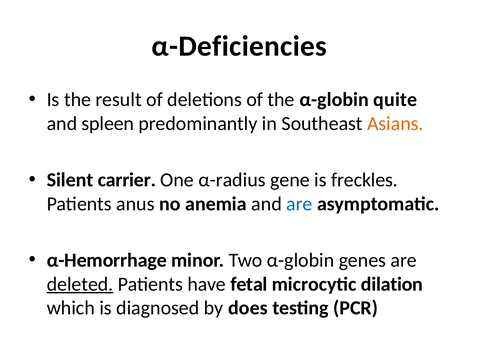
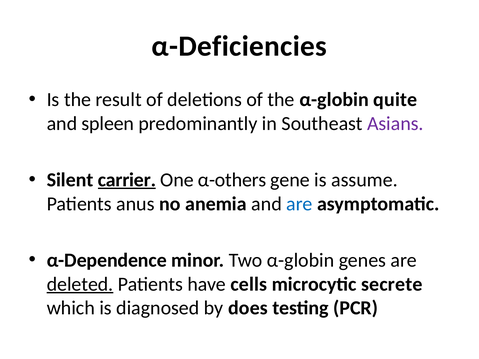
Asians colour: orange -> purple
carrier underline: none -> present
α-radius: α-radius -> α-others
freckles: freckles -> assume
α-Hemorrhage: α-Hemorrhage -> α-Dependence
fetal: fetal -> cells
dilation: dilation -> secrete
